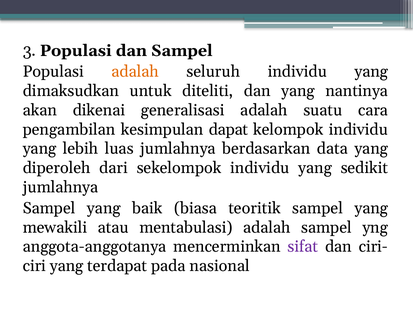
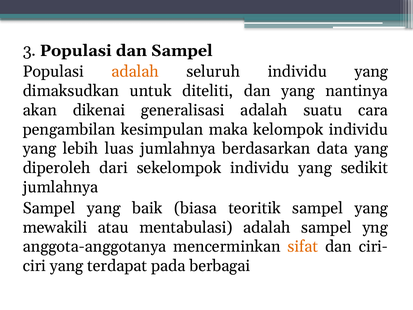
dapat: dapat -> maka
sifat colour: purple -> orange
nasional: nasional -> berbagai
